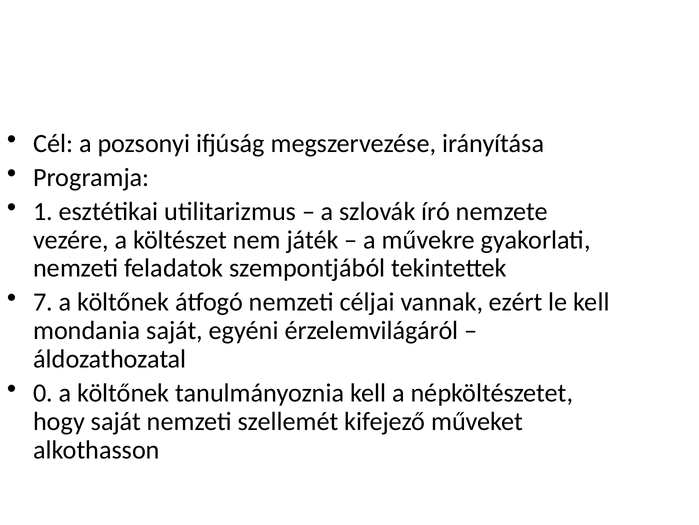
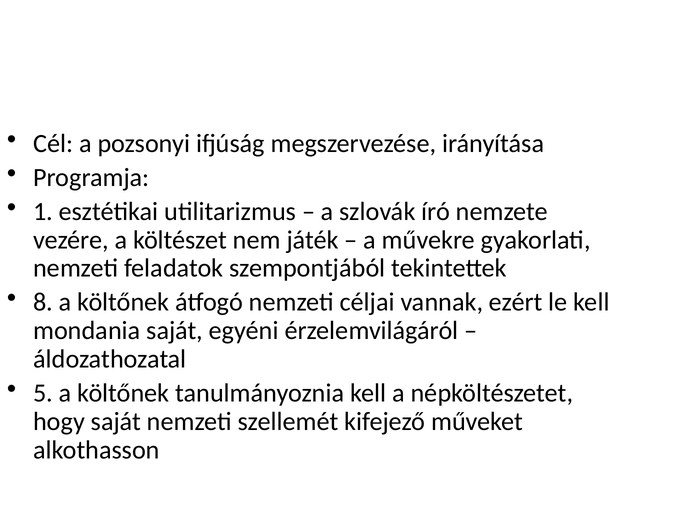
7: 7 -> 8
0: 0 -> 5
